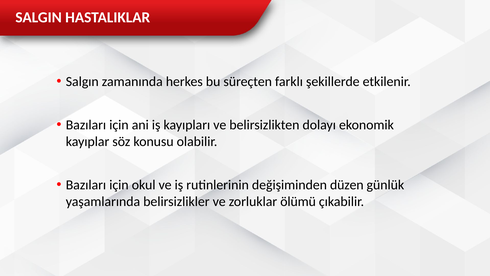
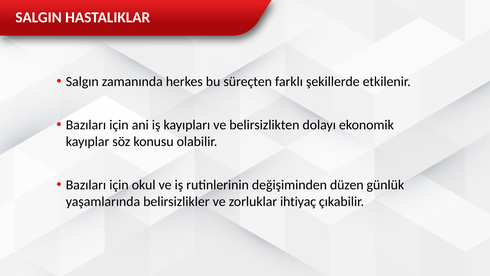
ölümü: ölümü -> ihtiyaç
